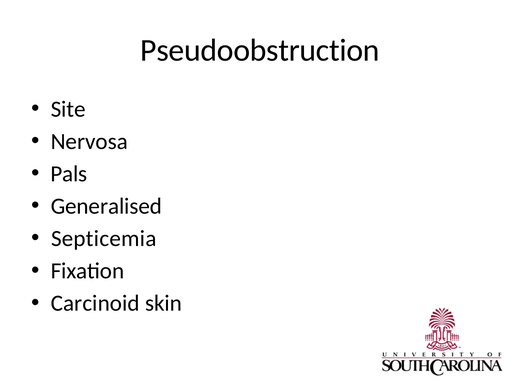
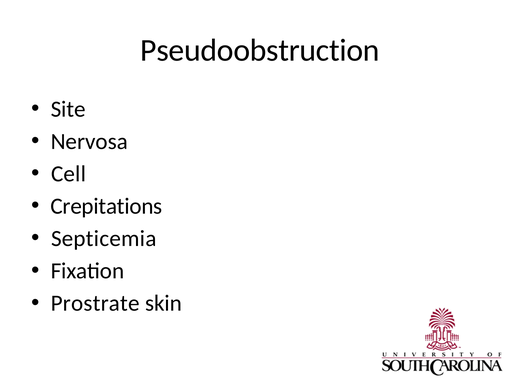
Pals: Pals -> Cell
Generalised: Generalised -> Crepitations
Carcinoid: Carcinoid -> Prostrate
